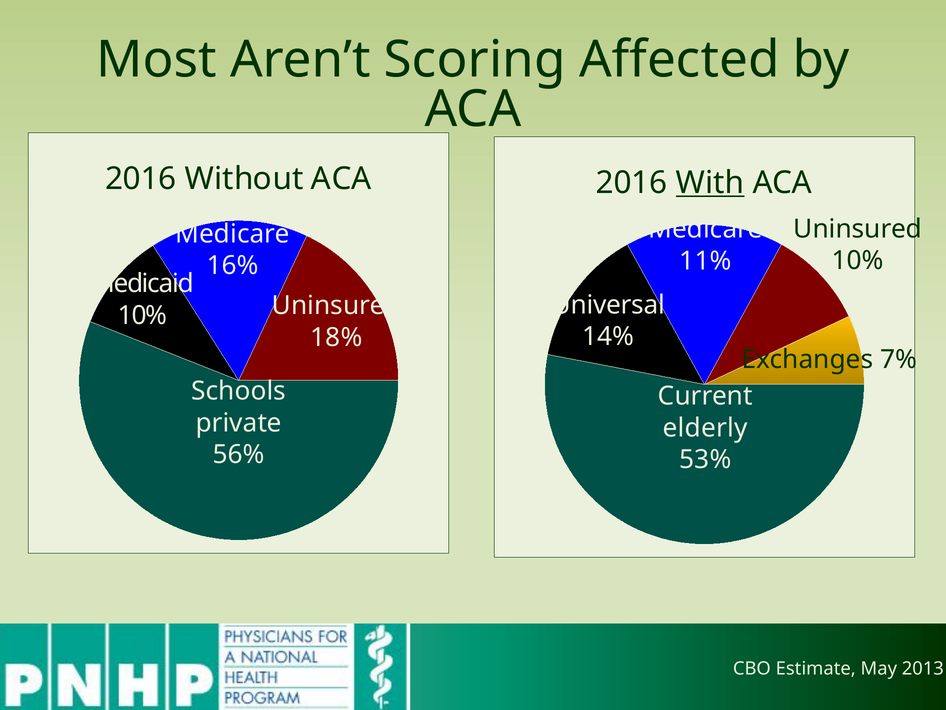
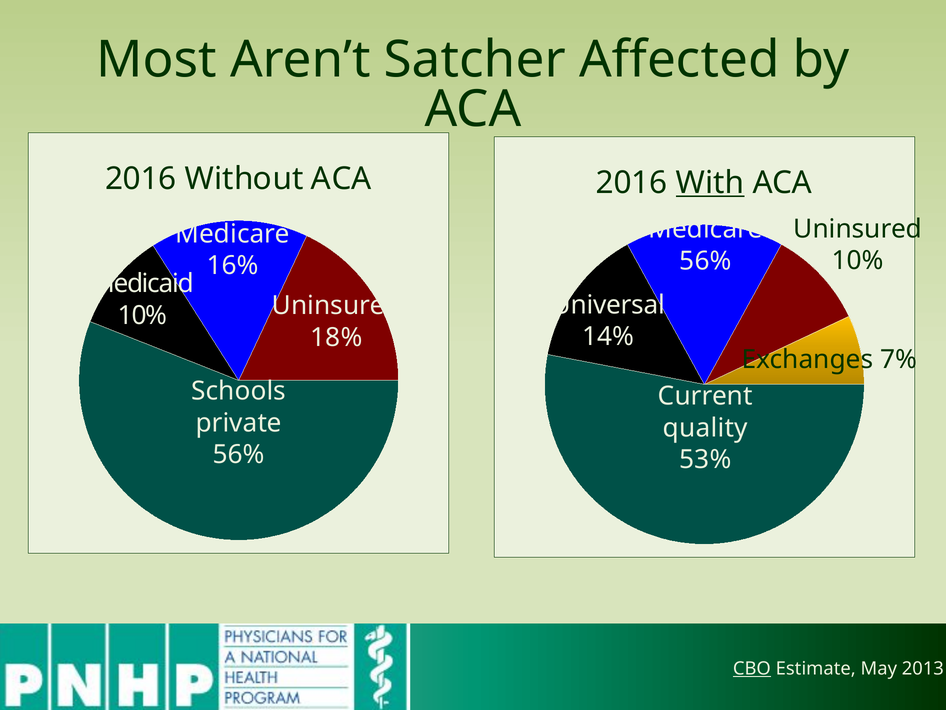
Scoring: Scoring -> Satcher
11% at (705, 261): 11% -> 56%
elderly: elderly -> quality
CBO underline: none -> present
